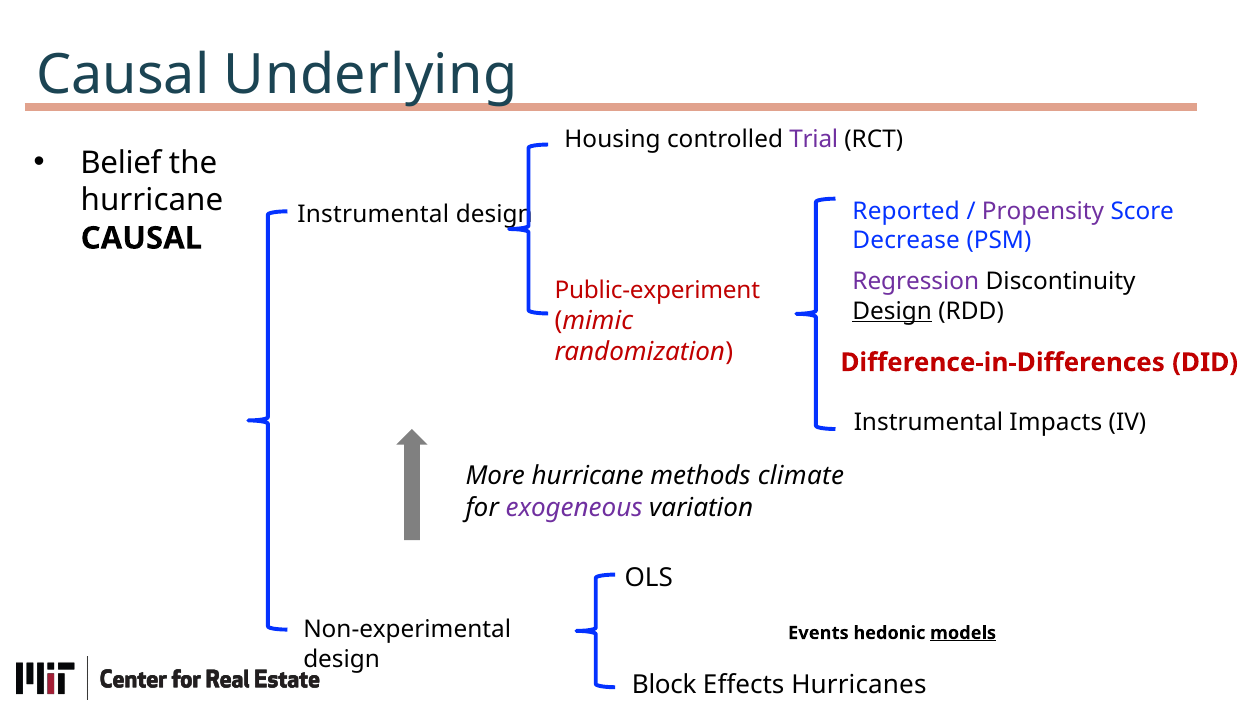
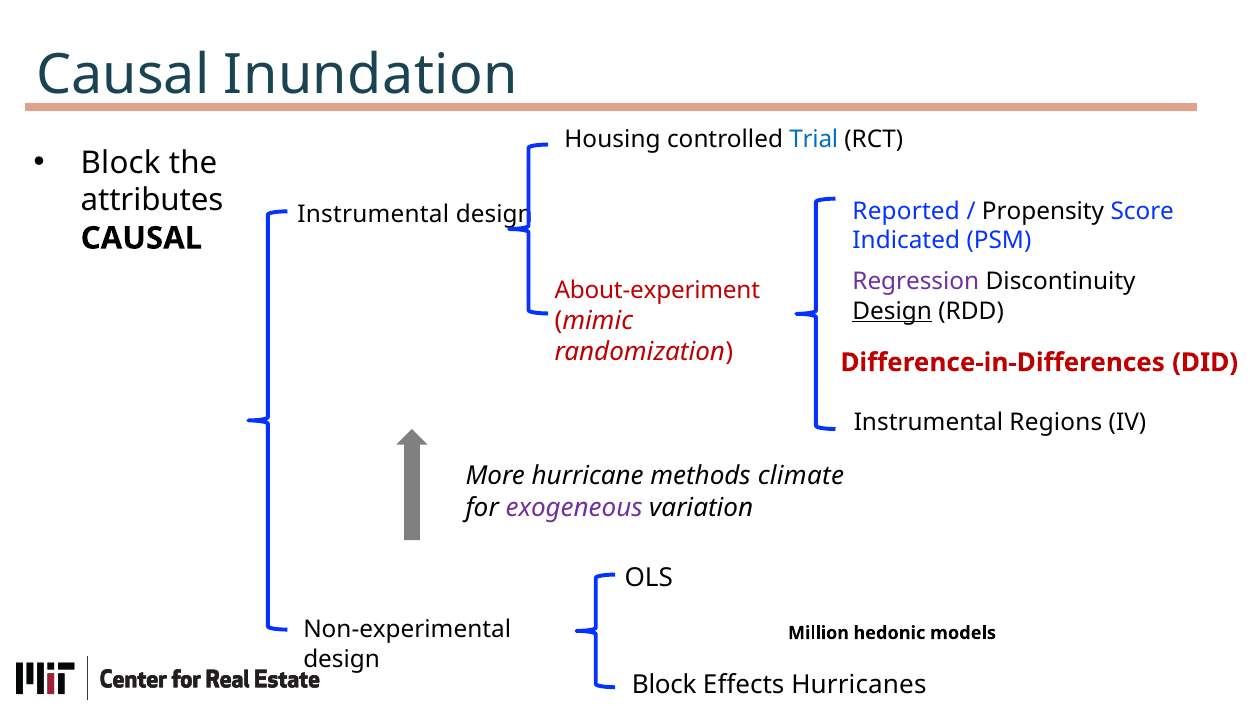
Underlying: Underlying -> Inundation
Trial colour: purple -> blue
Belief at (121, 163): Belief -> Block
hurricane at (152, 200): hurricane -> attributes
Propensity colour: purple -> black
Decrease: Decrease -> Indicated
Public-experiment: Public-experiment -> About-experiment
Impacts: Impacts -> Regions
Events: Events -> Million
models underline: present -> none
